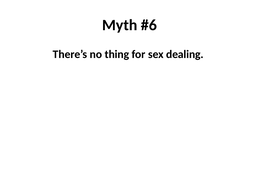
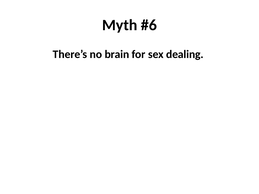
thing: thing -> brain
